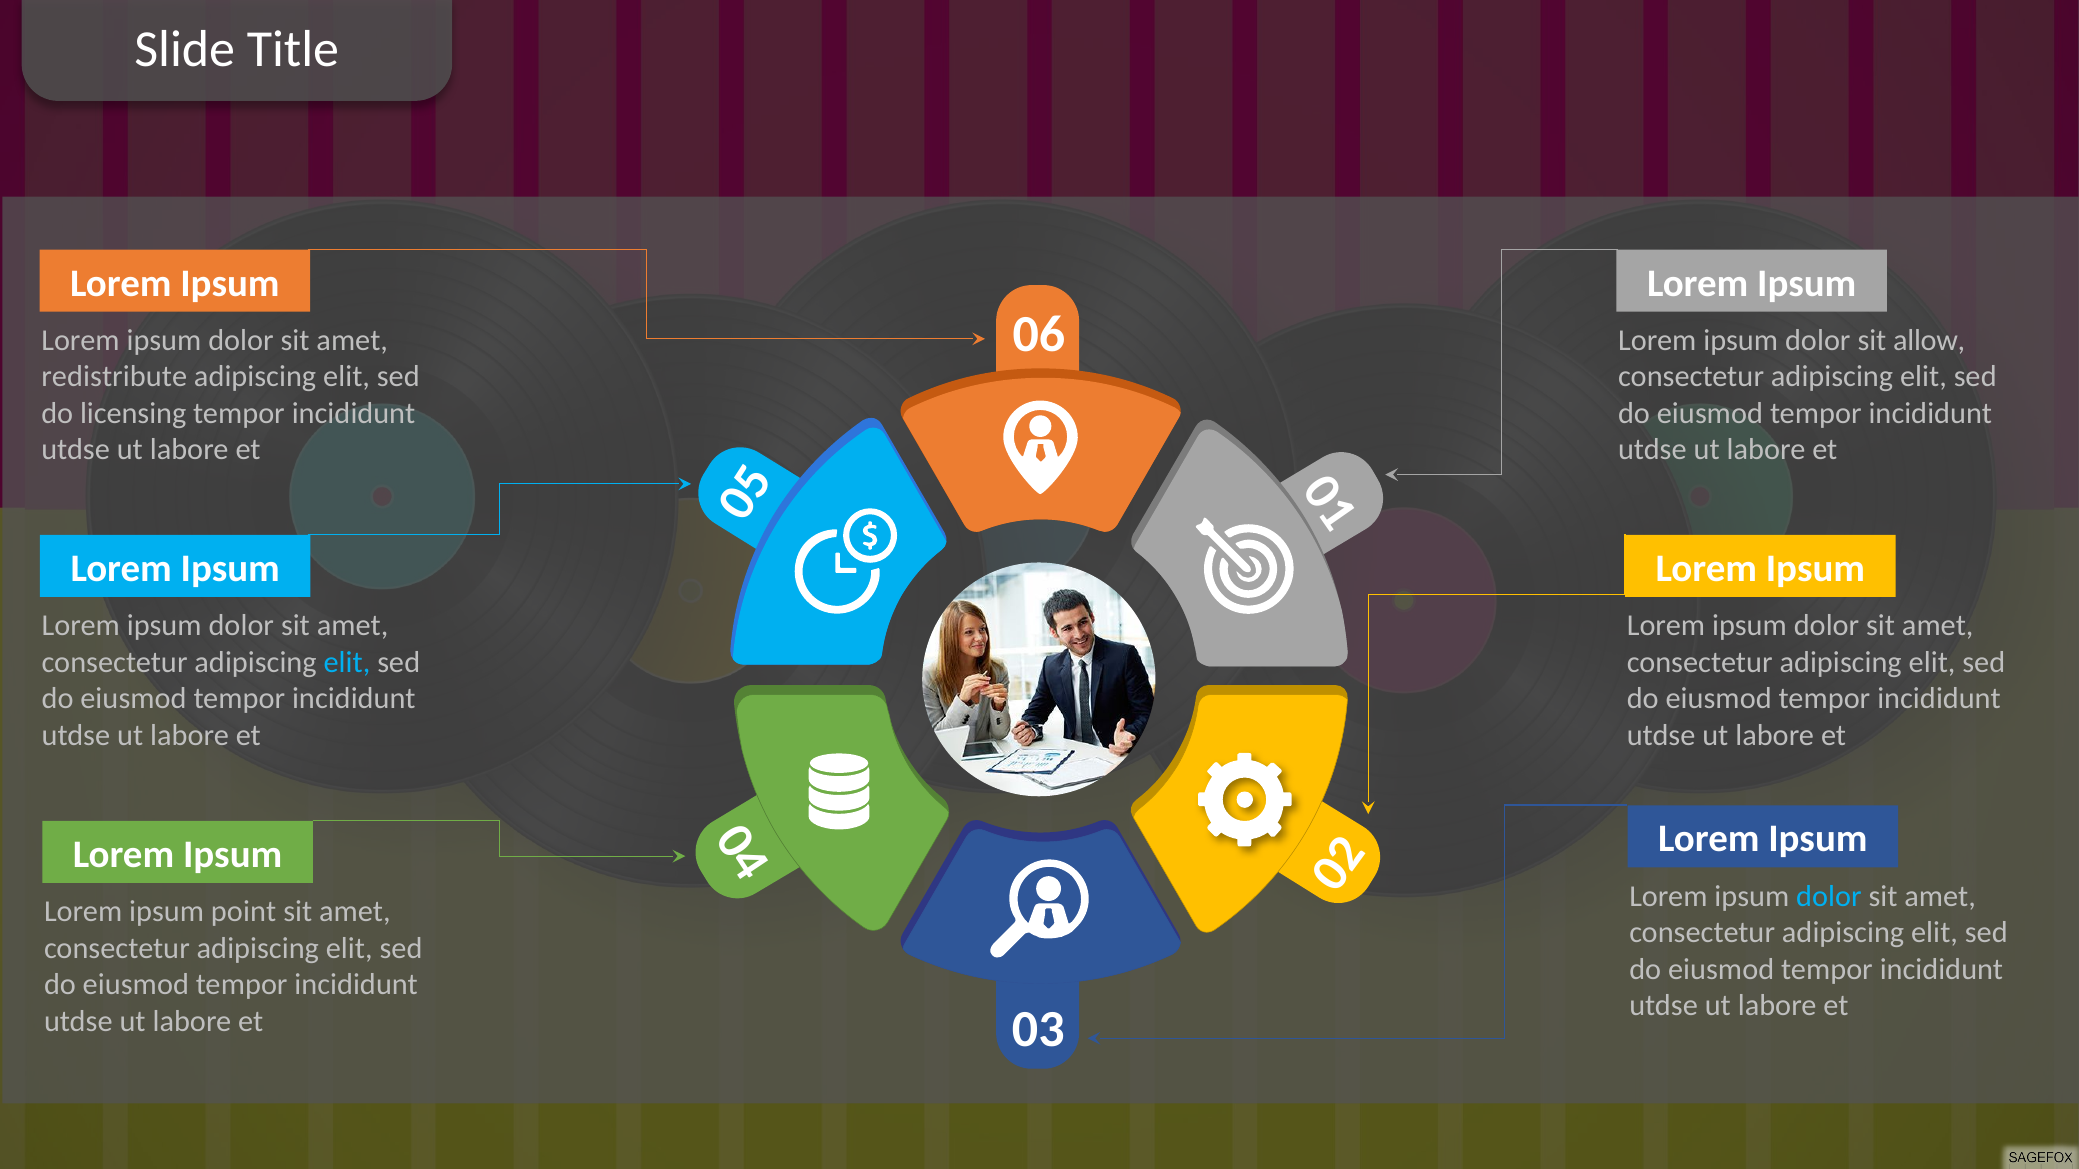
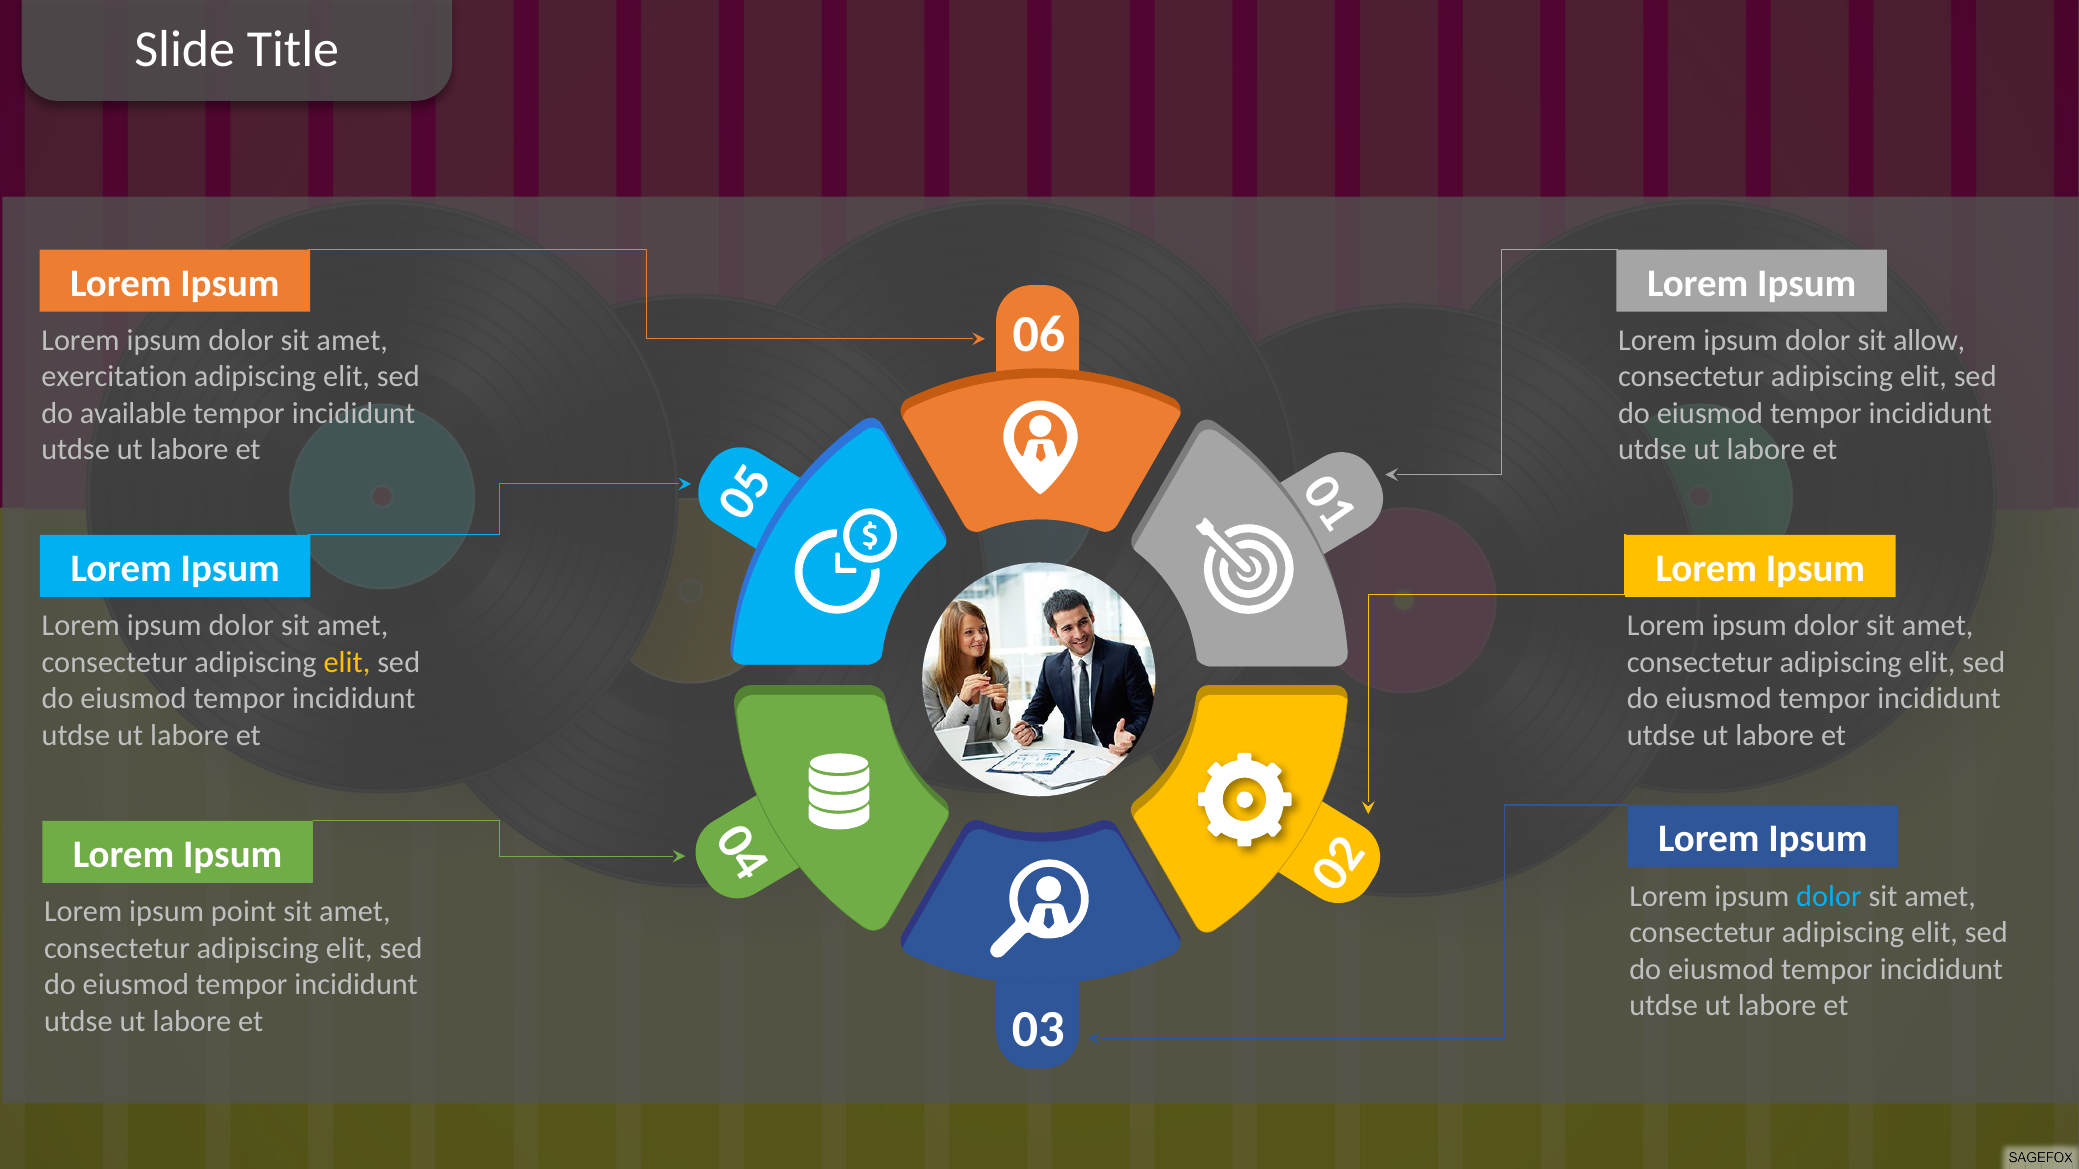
redistribute: redistribute -> exercitation
licensing: licensing -> available
elit at (347, 663) colour: light blue -> yellow
